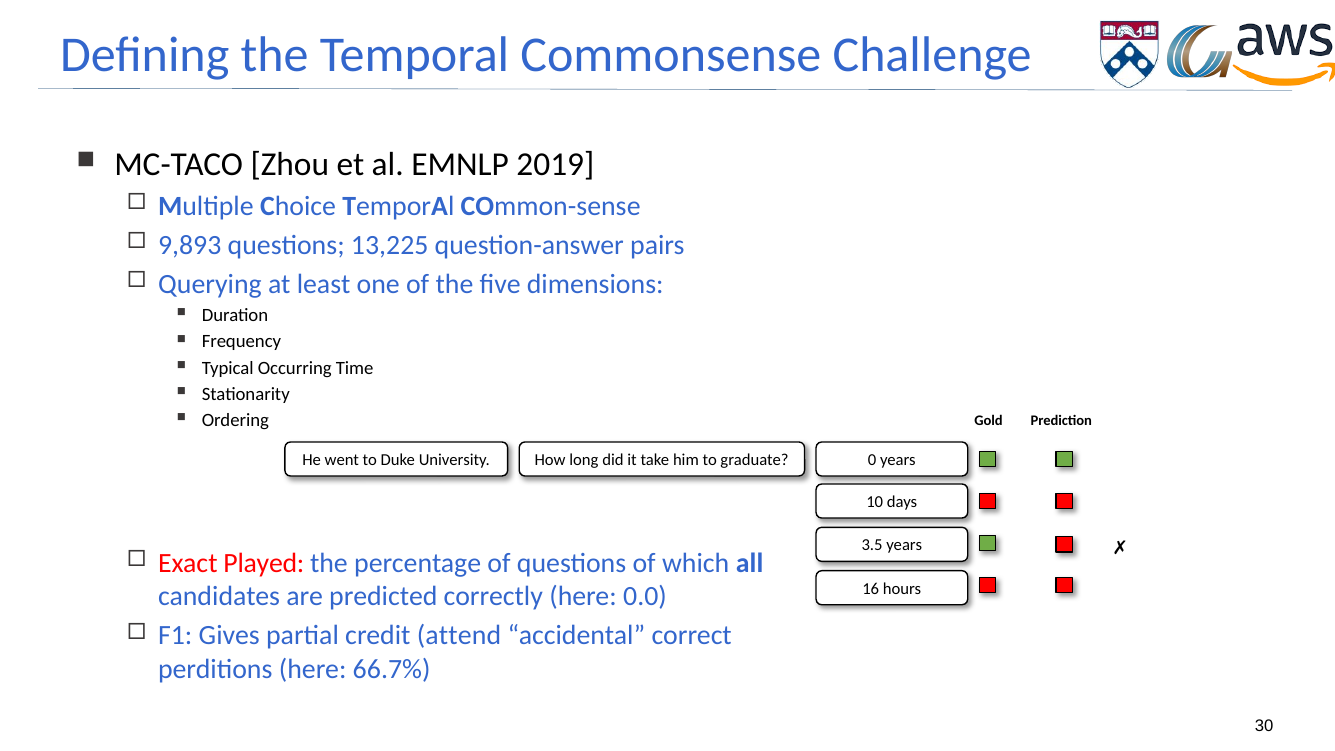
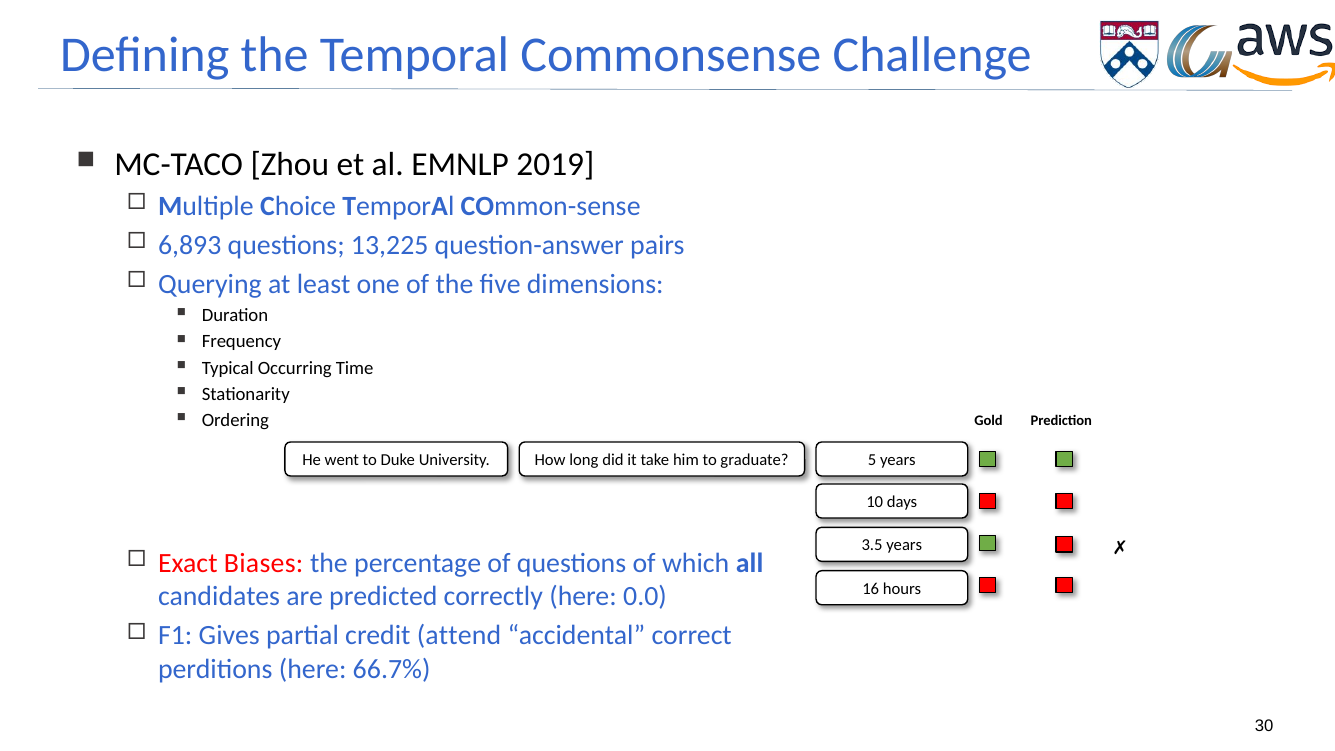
9,893: 9,893 -> 6,893
0: 0 -> 5
Played: Played -> Biases
